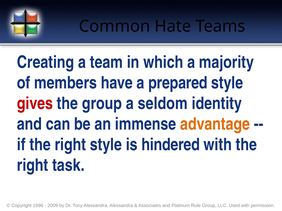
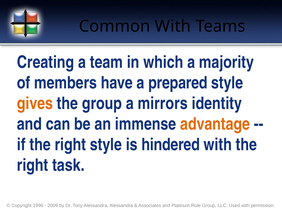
Common Hate: Hate -> With
gives colour: red -> orange
seldom: seldom -> mirrors
